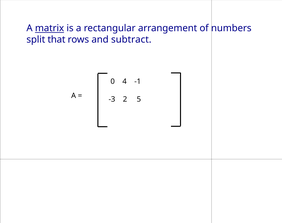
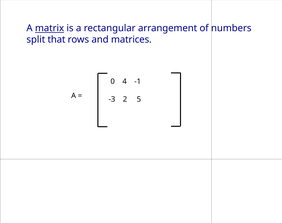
subtract: subtract -> matrices
